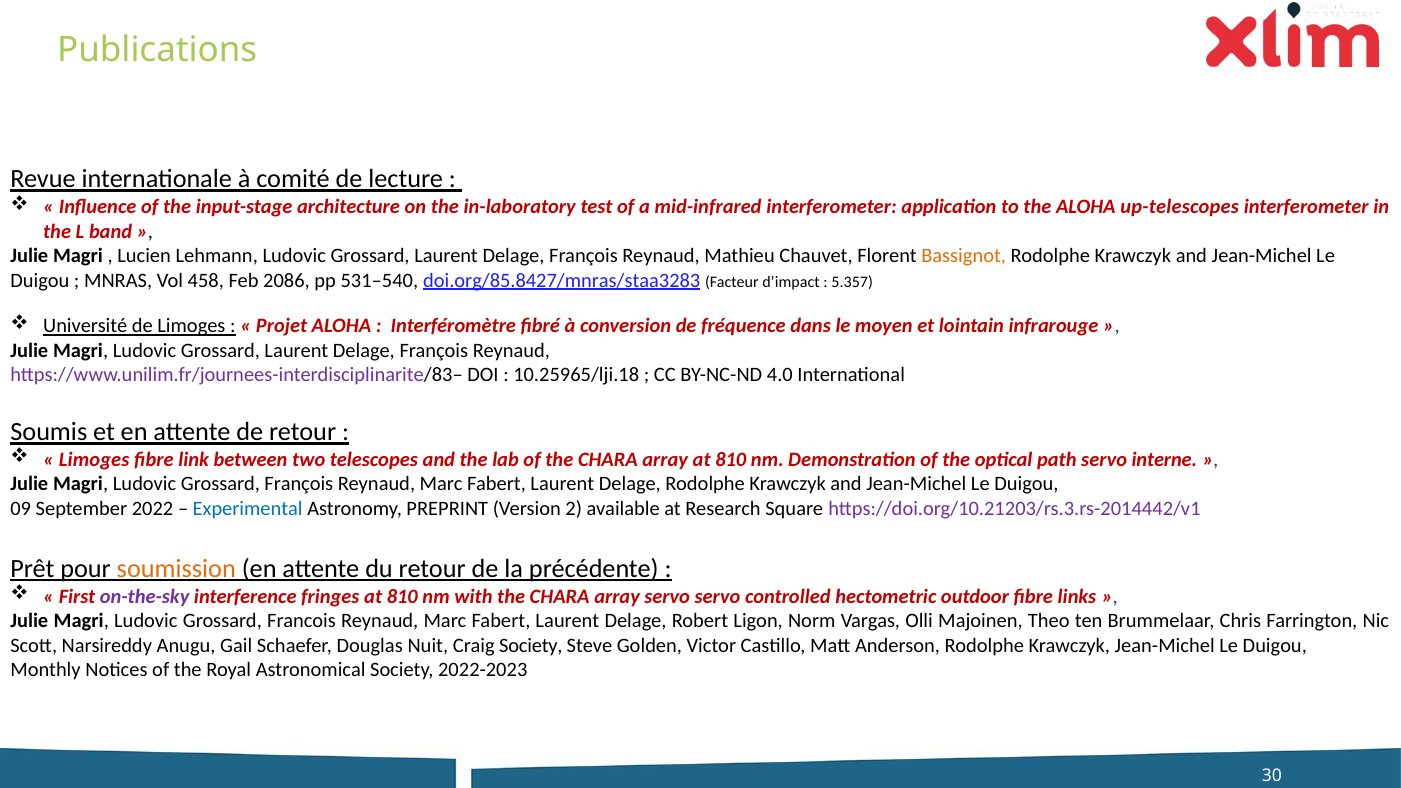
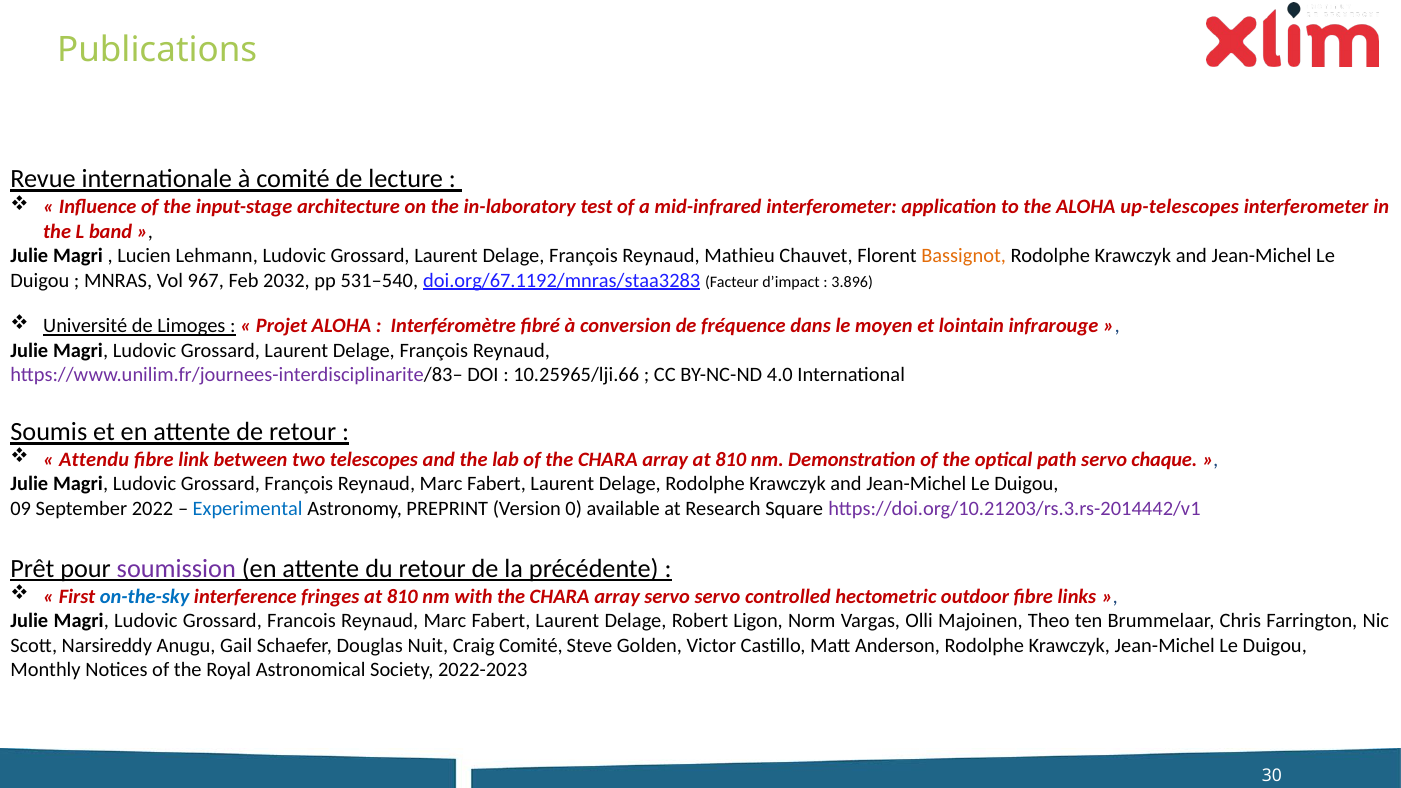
458: 458 -> 967
2086: 2086 -> 2032
doi.org/85.8427/mnras/staa3283: doi.org/85.8427/mnras/staa3283 -> doi.org/67.1192/mnras/staa3283
5.357: 5.357 -> 3.896
10.25965/lji.18: 10.25965/lji.18 -> 10.25965/lji.66
Limoges at (94, 459): Limoges -> Attendu
interne: interne -> chaque
2: 2 -> 0
soumission colour: orange -> purple
on-the-sky colour: purple -> blue
Craig Society: Society -> Comité
